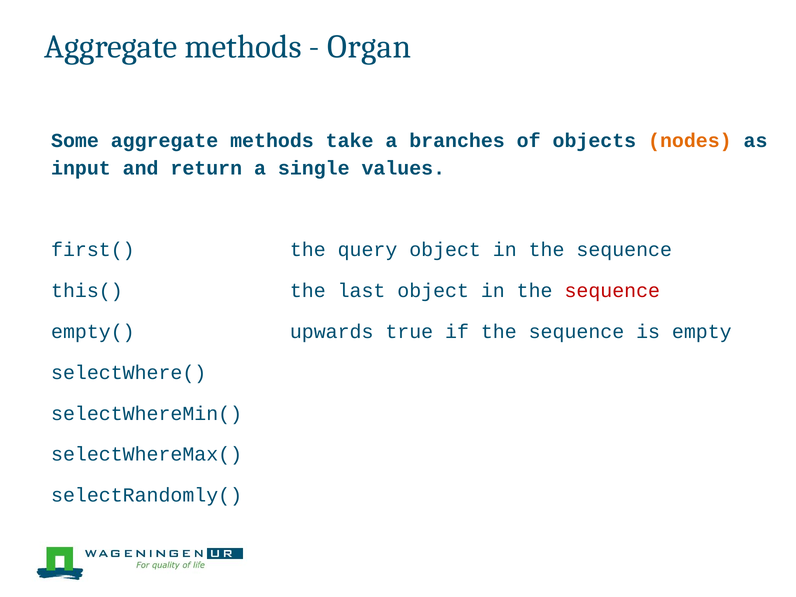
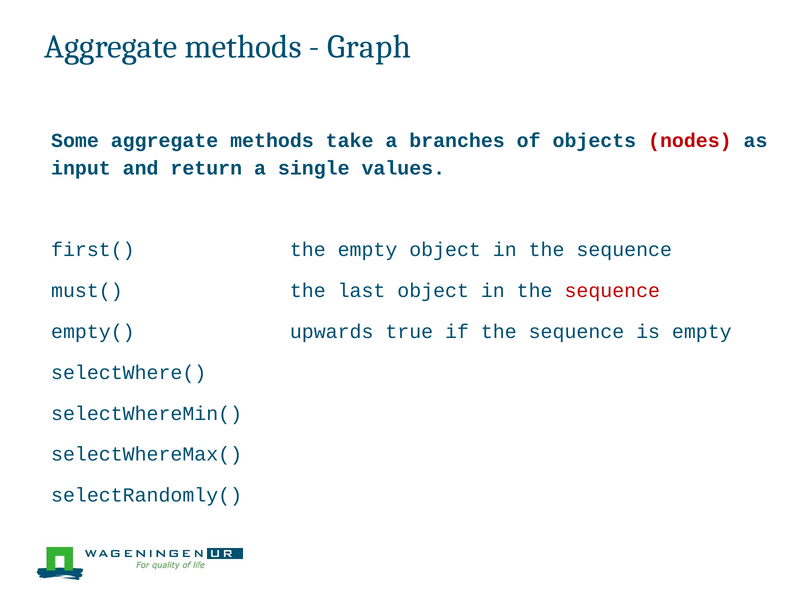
Organ: Organ -> Graph
nodes colour: orange -> red
the query: query -> empty
this(: this( -> must(
